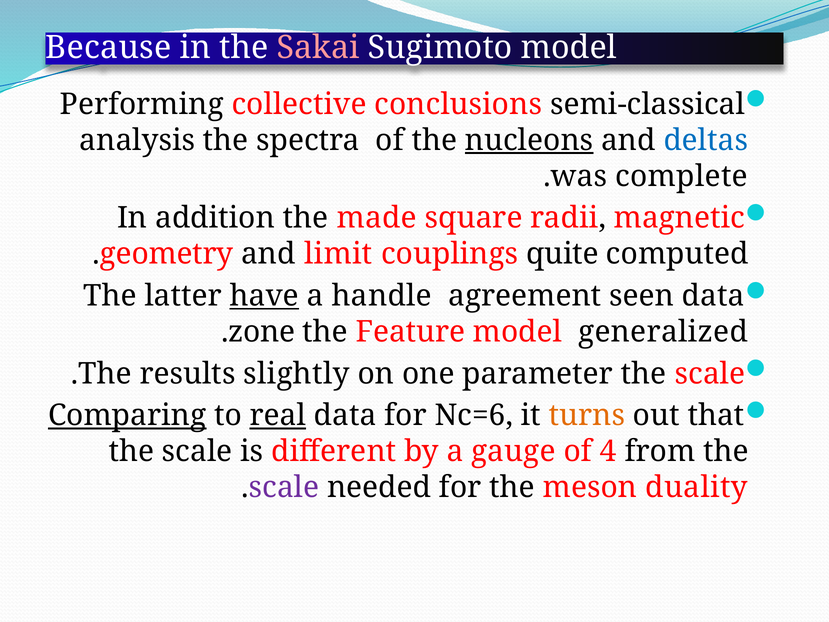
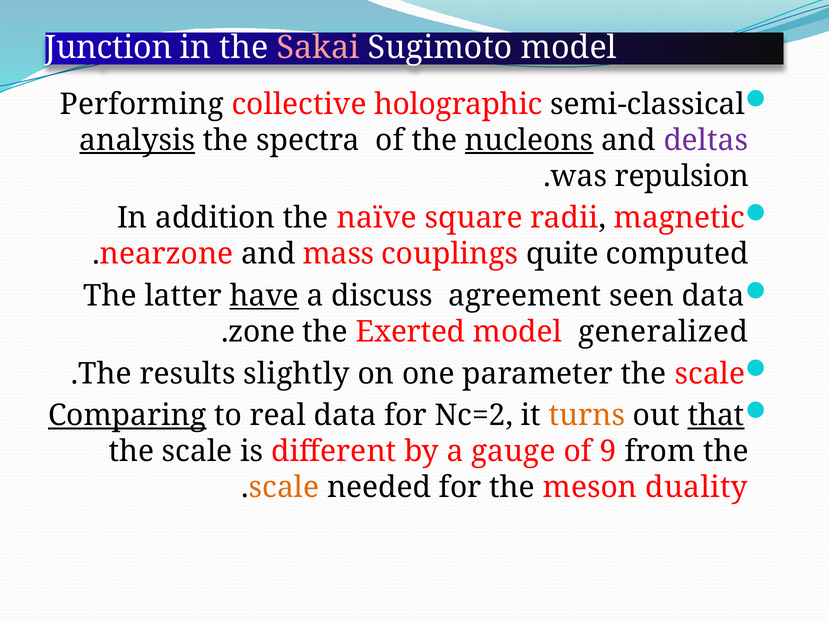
Because: Because -> Junction
conclusions: conclusions -> holographic
analysis underline: none -> present
deltas colour: blue -> purple
complete: complete -> repulsion
made: made -> naïve
geometry: geometry -> nearzone
limit: limit -> mass
handle: handle -> discuss
Feature: Feature -> Exerted
real underline: present -> none
Nc=6: Nc=6 -> Nc=2
that underline: none -> present
4: 4 -> 9
scale at (284, 487) colour: purple -> orange
